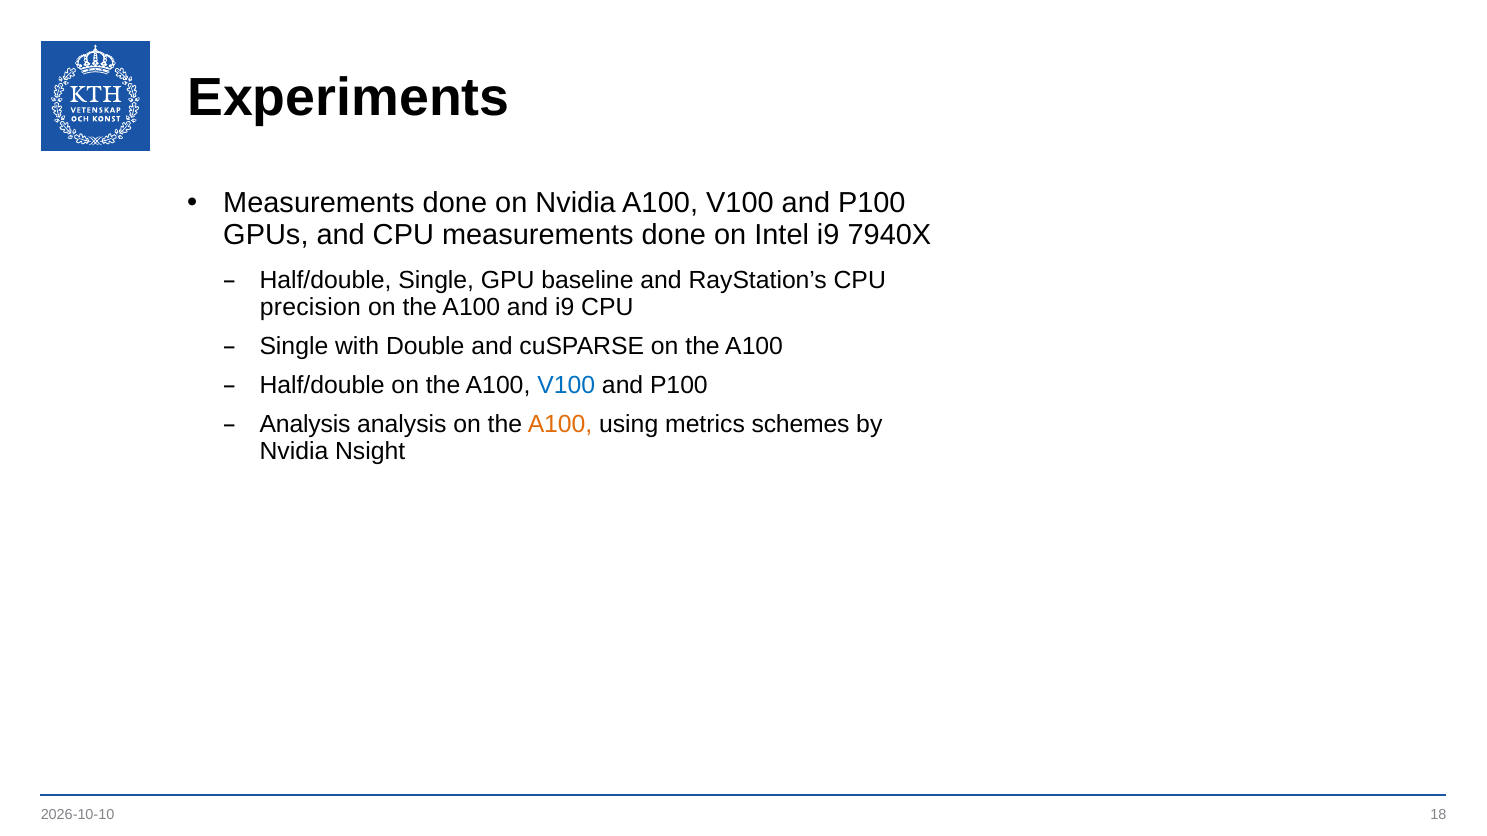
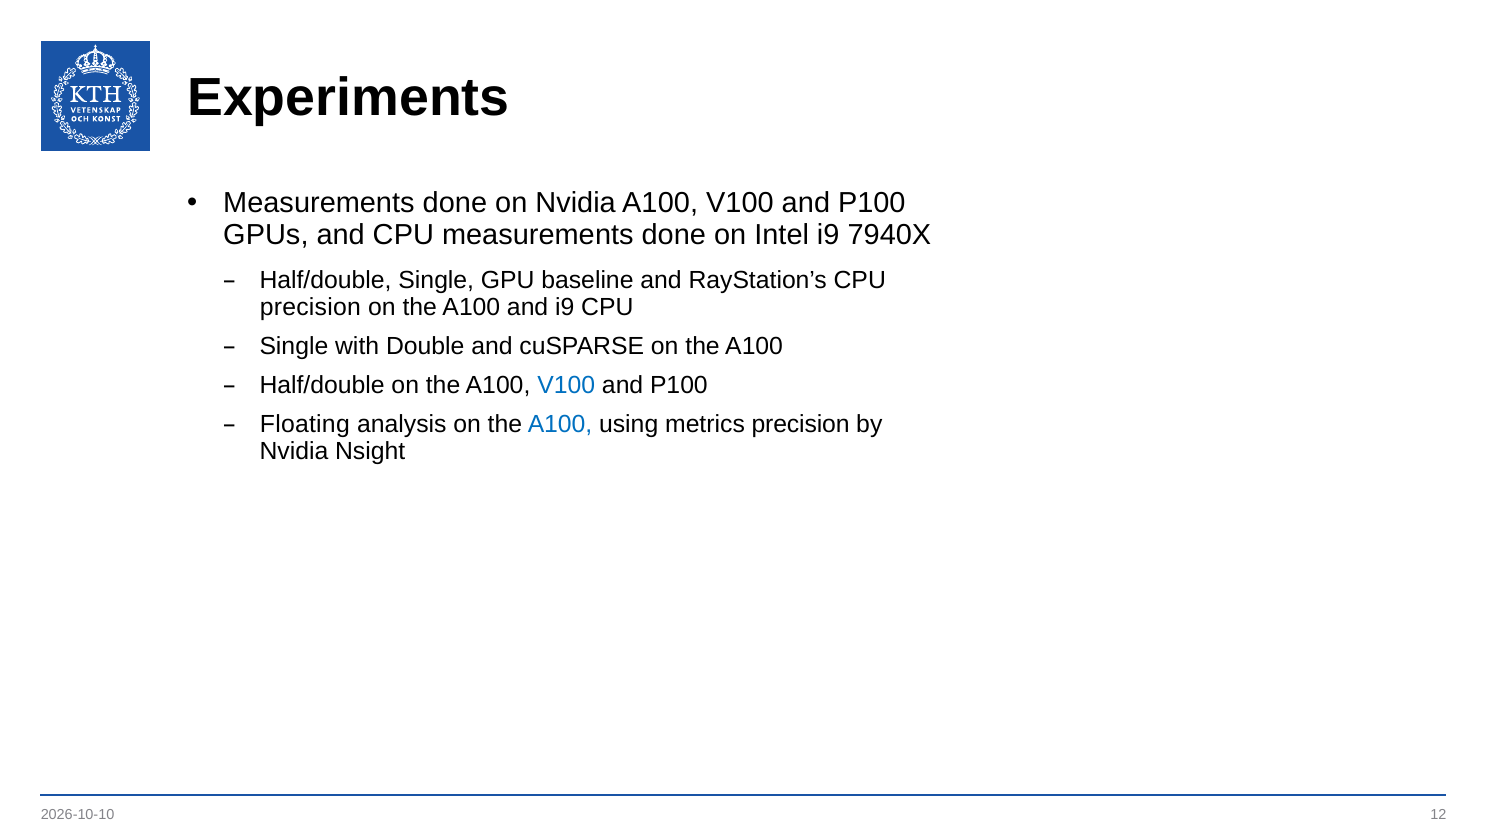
Analysis at (305, 425): Analysis -> Floating
A100 at (560, 425) colour: orange -> blue
metrics schemes: schemes -> precision
18: 18 -> 12
